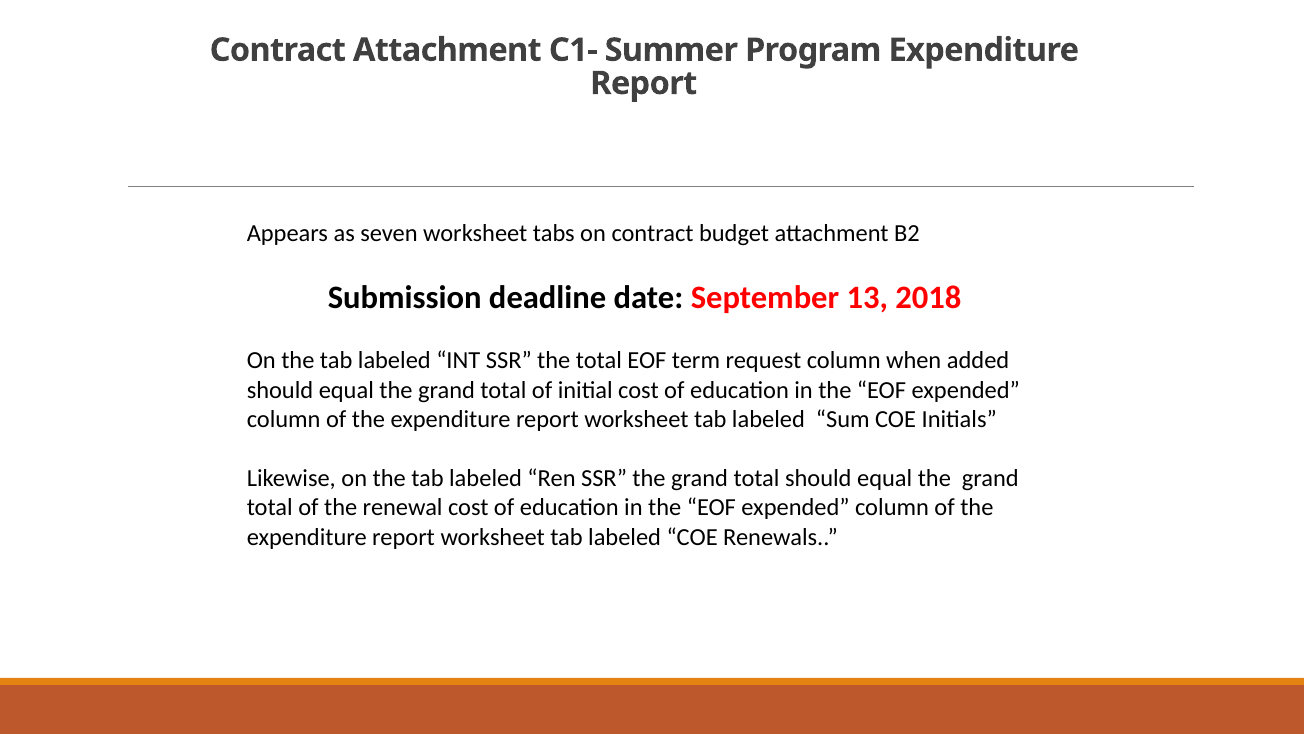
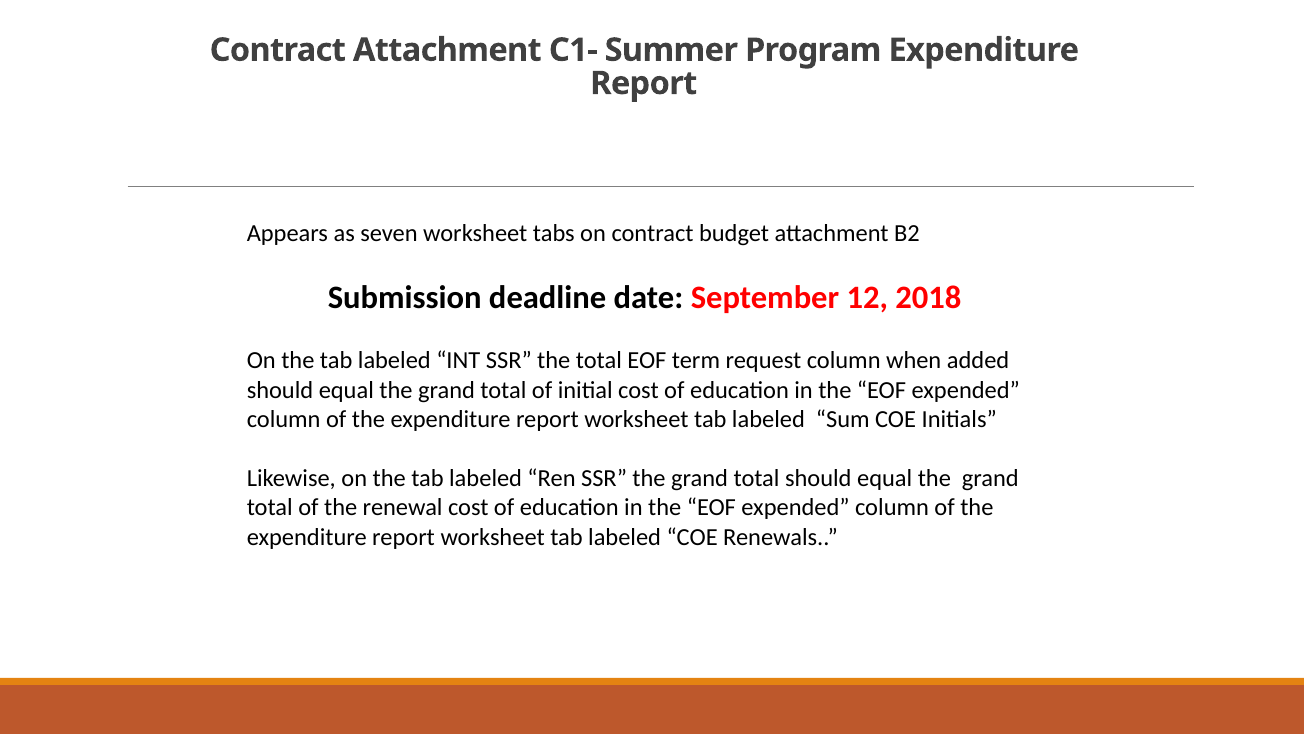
13: 13 -> 12
